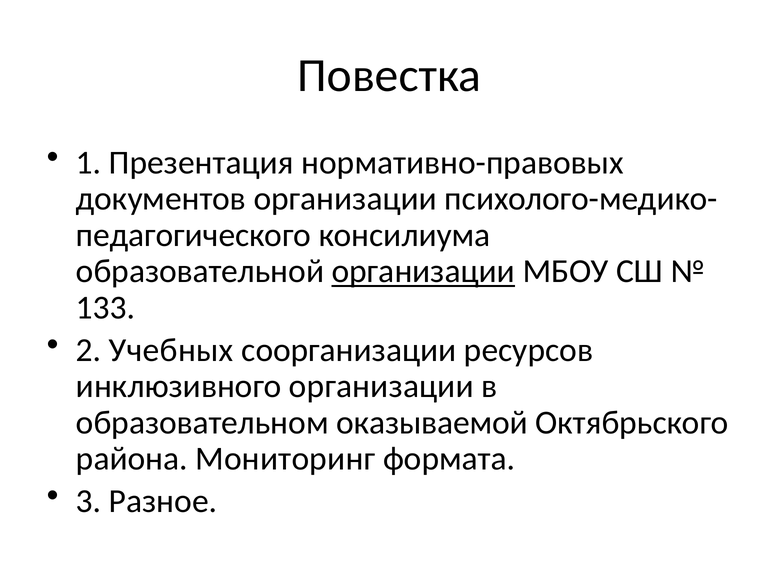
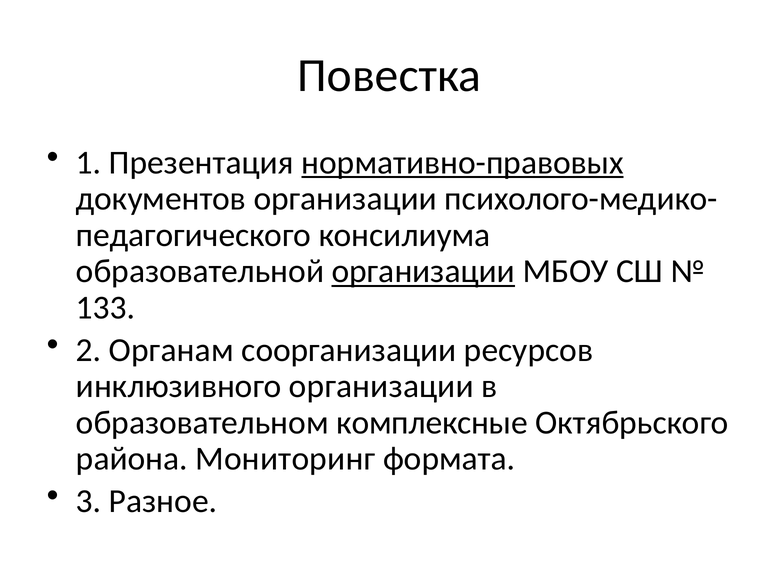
нормативно-правовых underline: none -> present
Учебных: Учебных -> Органам
оказываемой: оказываемой -> комплексные
